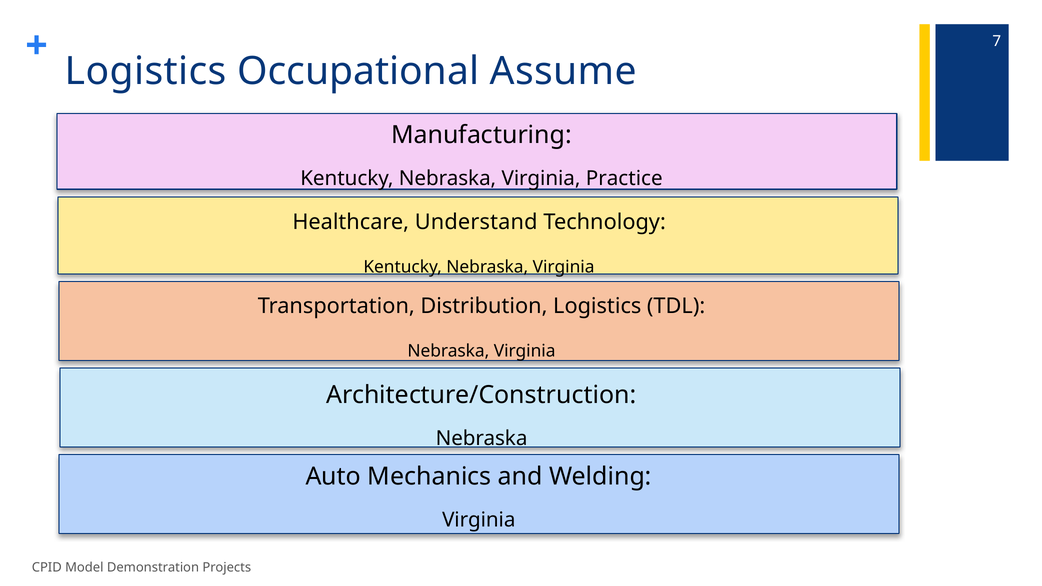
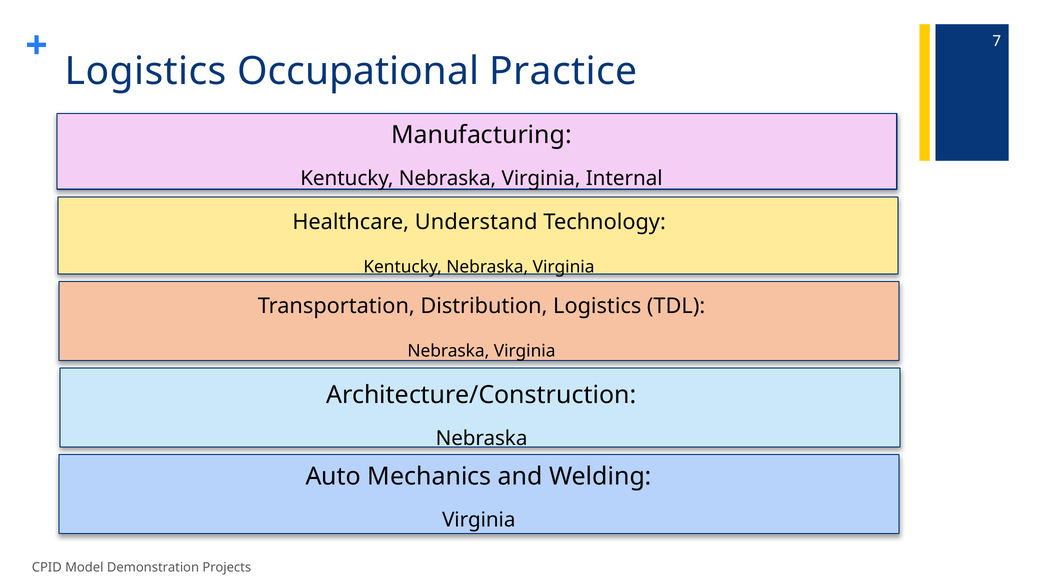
Assume: Assume -> Practice
Practice: Practice -> Internal
